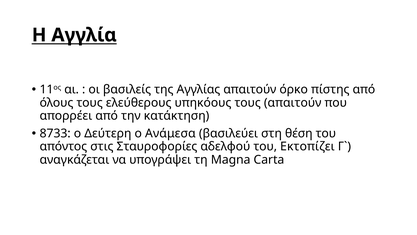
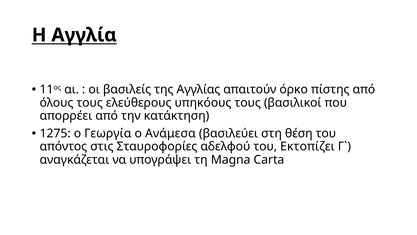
τους απαιτούν: απαιτούν -> βασιλικοί
8733: 8733 -> 1275
Δεύτερη: Δεύτερη -> Γεωργία
